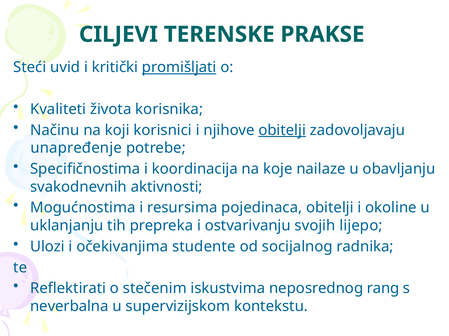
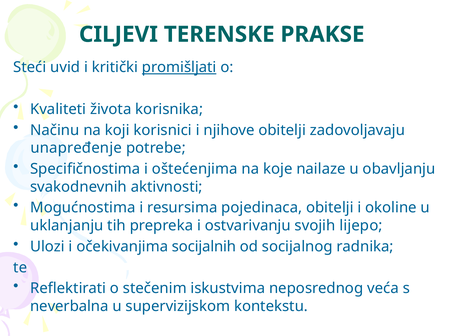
obitelji at (282, 130) underline: present -> none
koordinacija: koordinacija -> oštećenjima
studente: studente -> socijalnih
rang: rang -> veća
